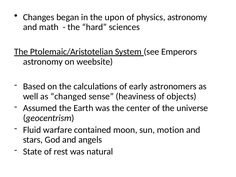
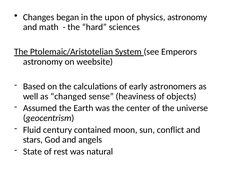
warfare: warfare -> century
motion: motion -> conflict
